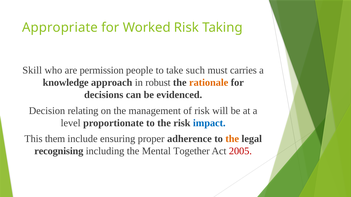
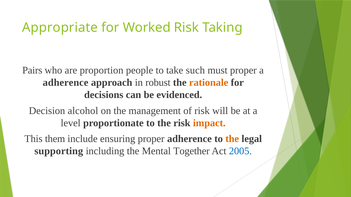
Skill: Skill -> Pairs
permission: permission -> proportion
must carries: carries -> proper
knowledge at (66, 83): knowledge -> adherence
relating: relating -> alcohol
impact colour: blue -> orange
recognising: recognising -> supporting
2005 colour: red -> blue
